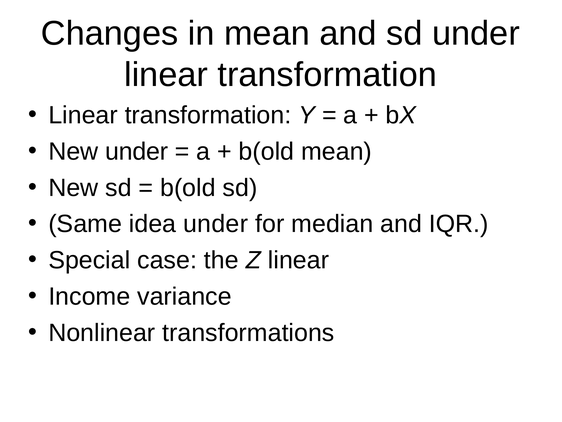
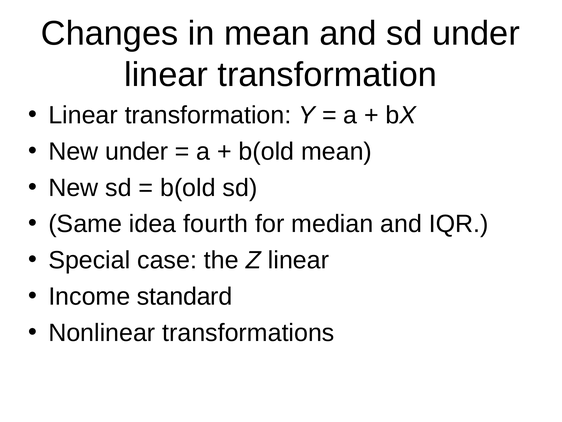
idea under: under -> fourth
variance: variance -> standard
